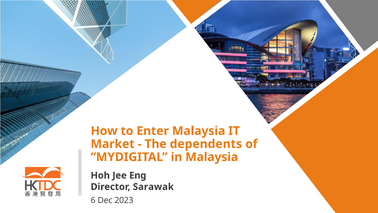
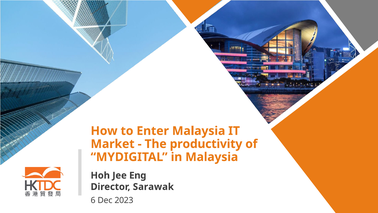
dependents: dependents -> productivity
